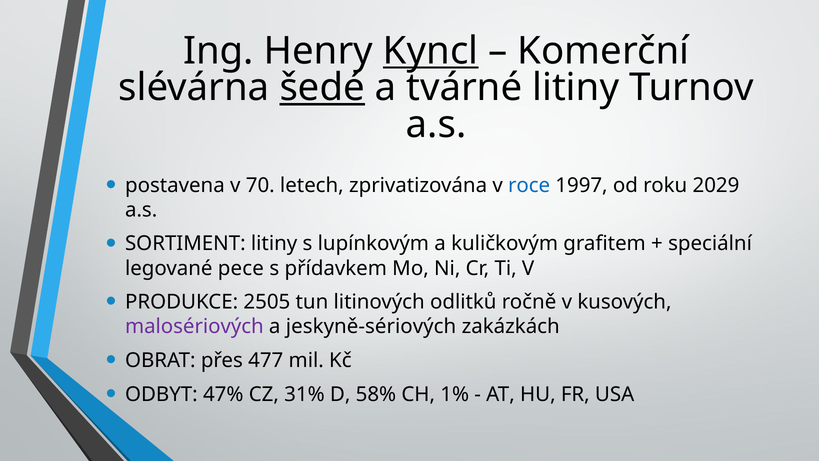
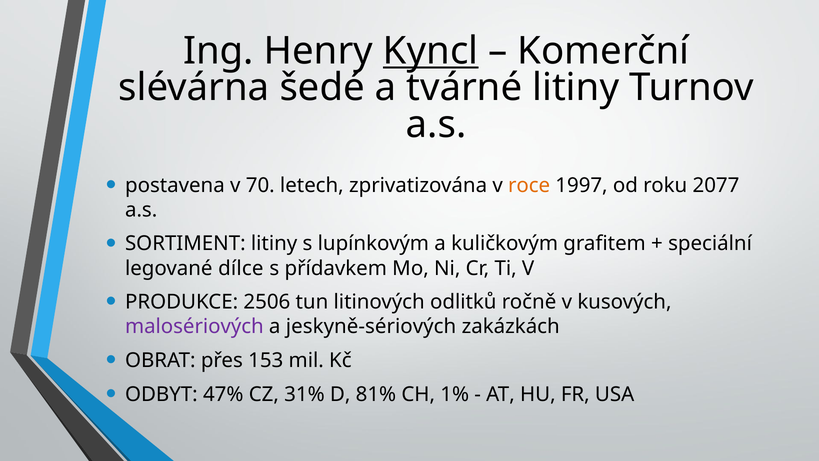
šedé underline: present -> none
roce colour: blue -> orange
2029: 2029 -> 2077
pece: pece -> dílce
2505: 2505 -> 2506
477: 477 -> 153
58%: 58% -> 81%
